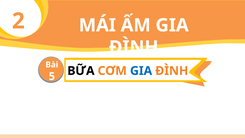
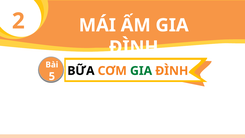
GIA at (141, 71) colour: blue -> green
